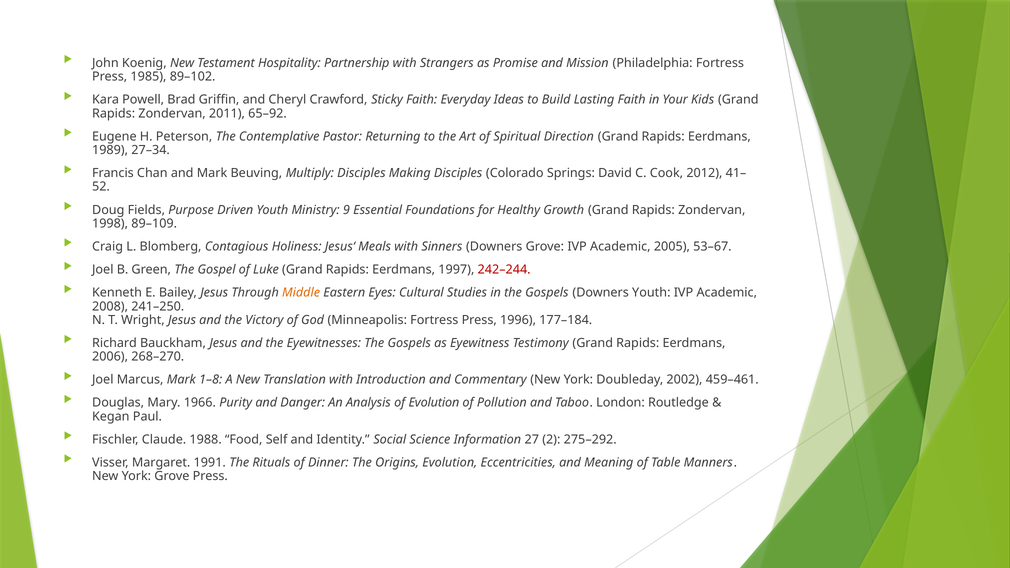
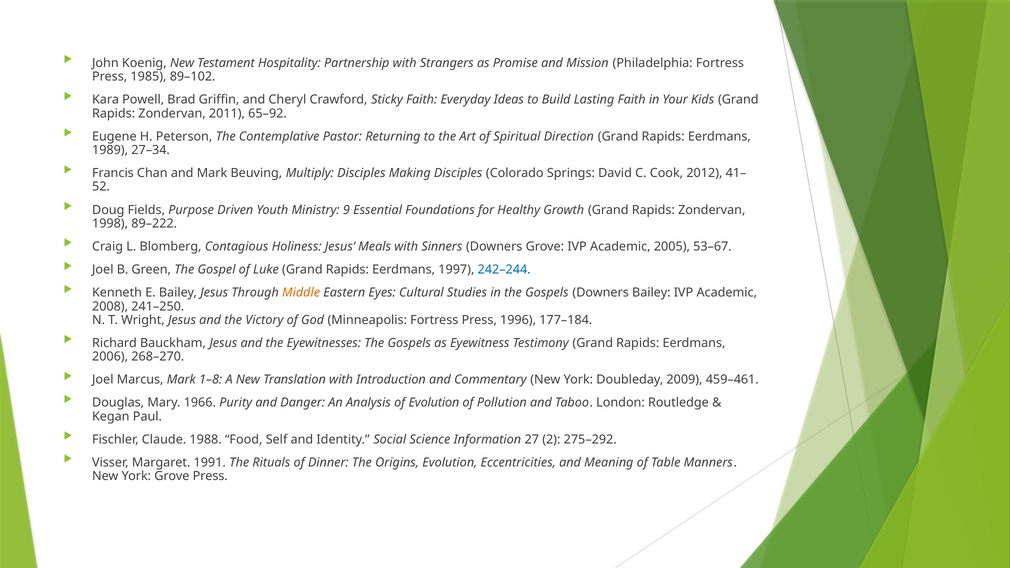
89–109: 89–109 -> 89–222
242–244 colour: red -> blue
Downers Youth: Youth -> Bailey
2002: 2002 -> 2009
